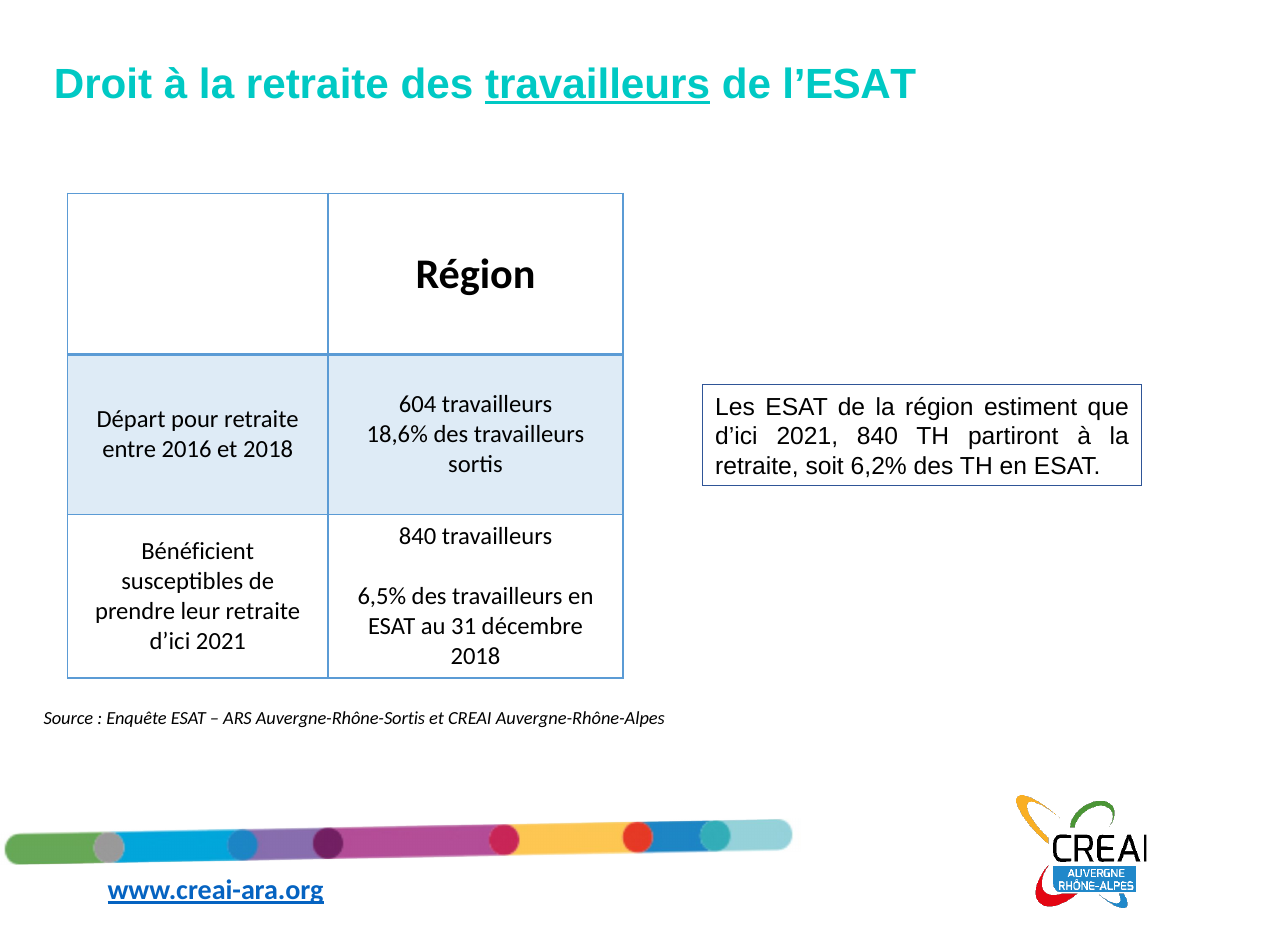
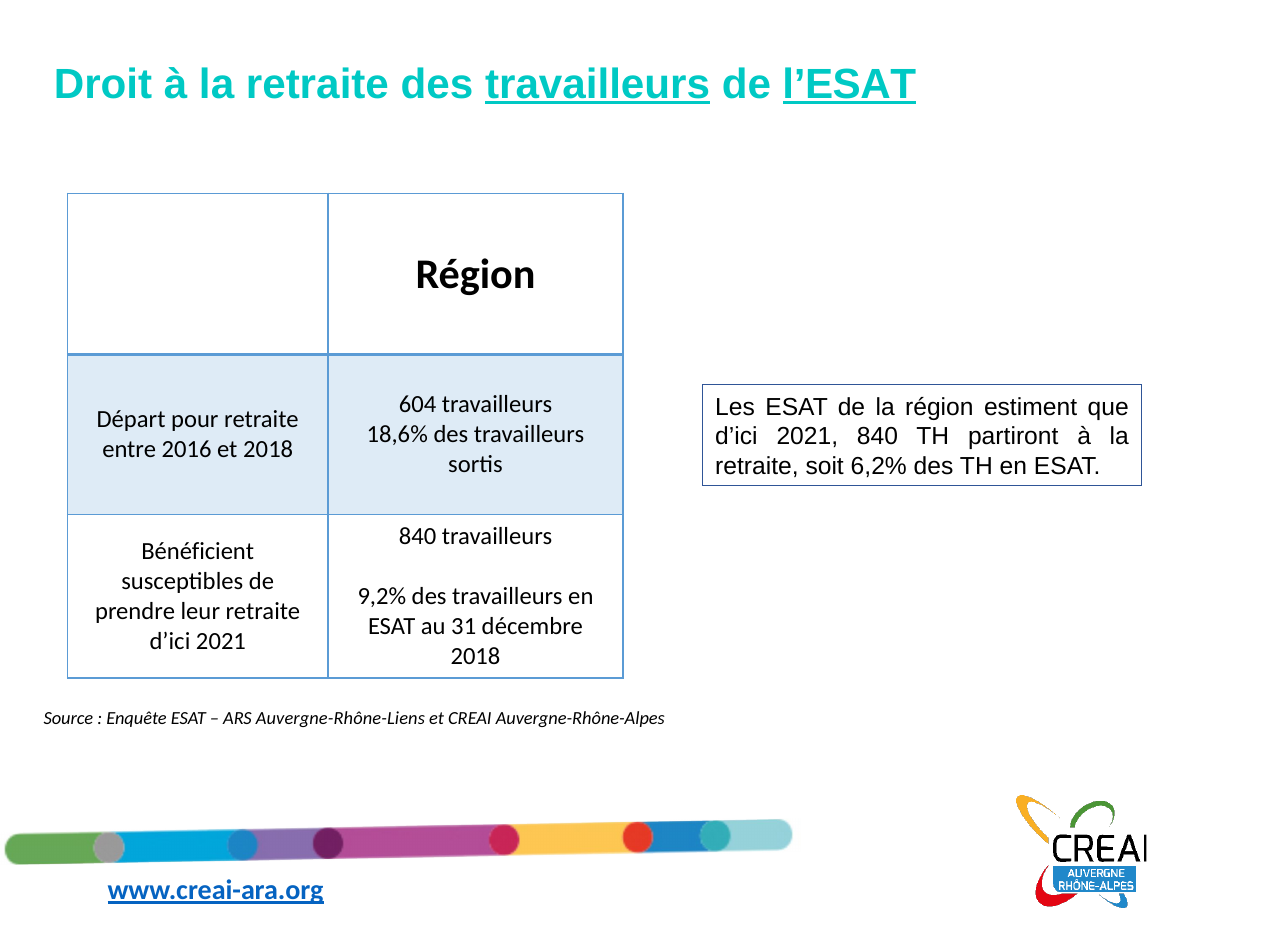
l’ESAT underline: none -> present
6,5%: 6,5% -> 9,2%
Auvergne-Rhône-Sortis: Auvergne-Rhône-Sortis -> Auvergne-Rhône-Liens
